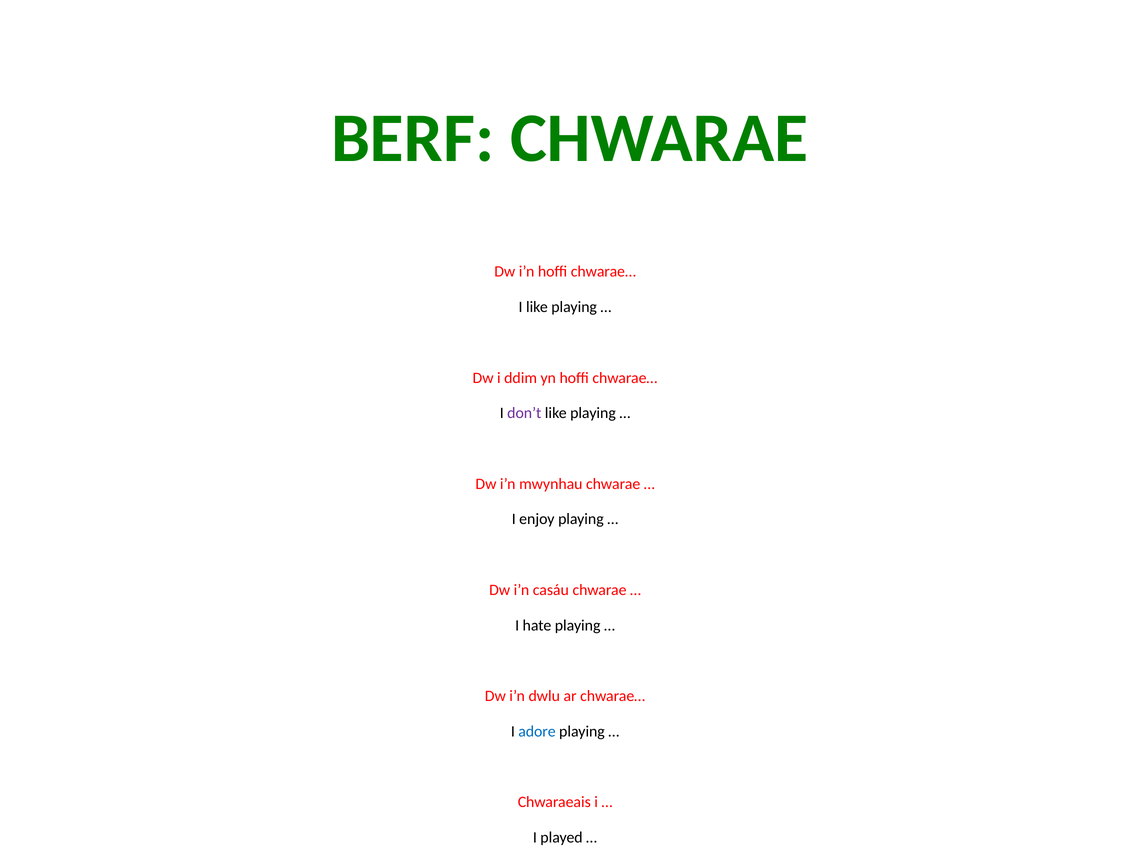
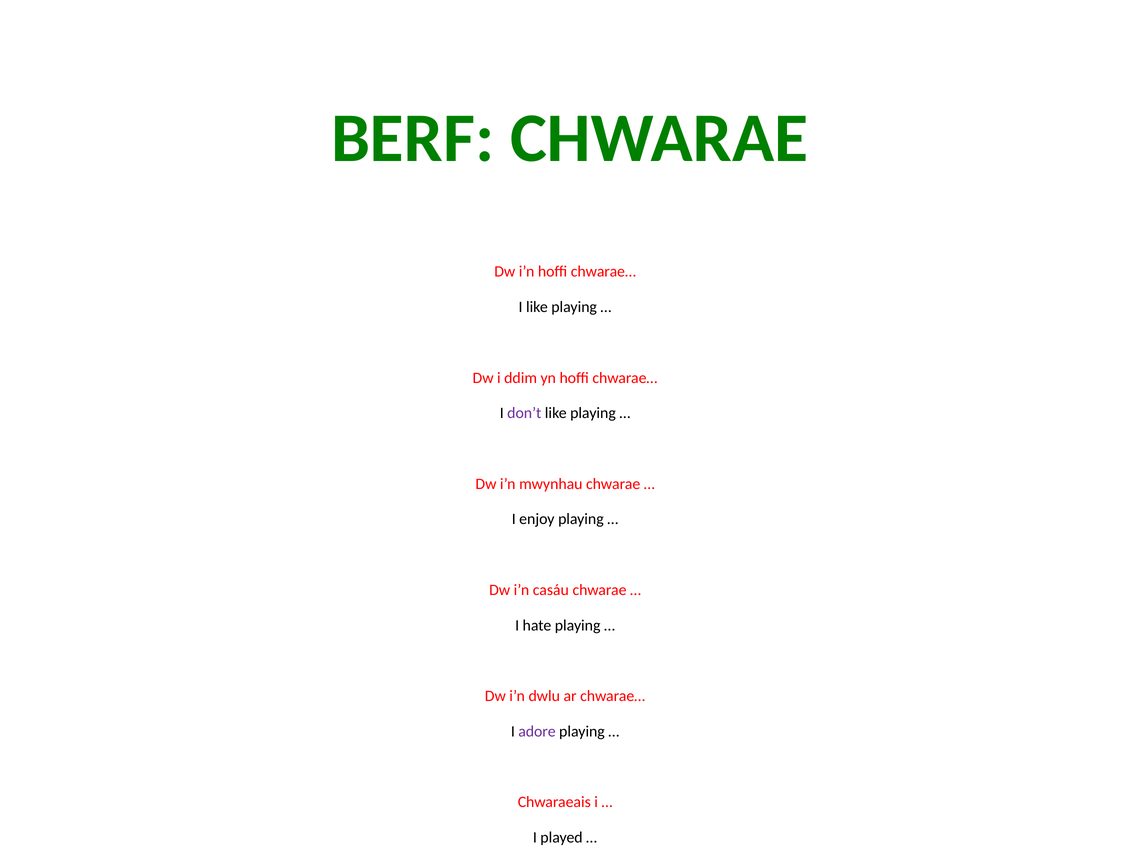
adore colour: blue -> purple
